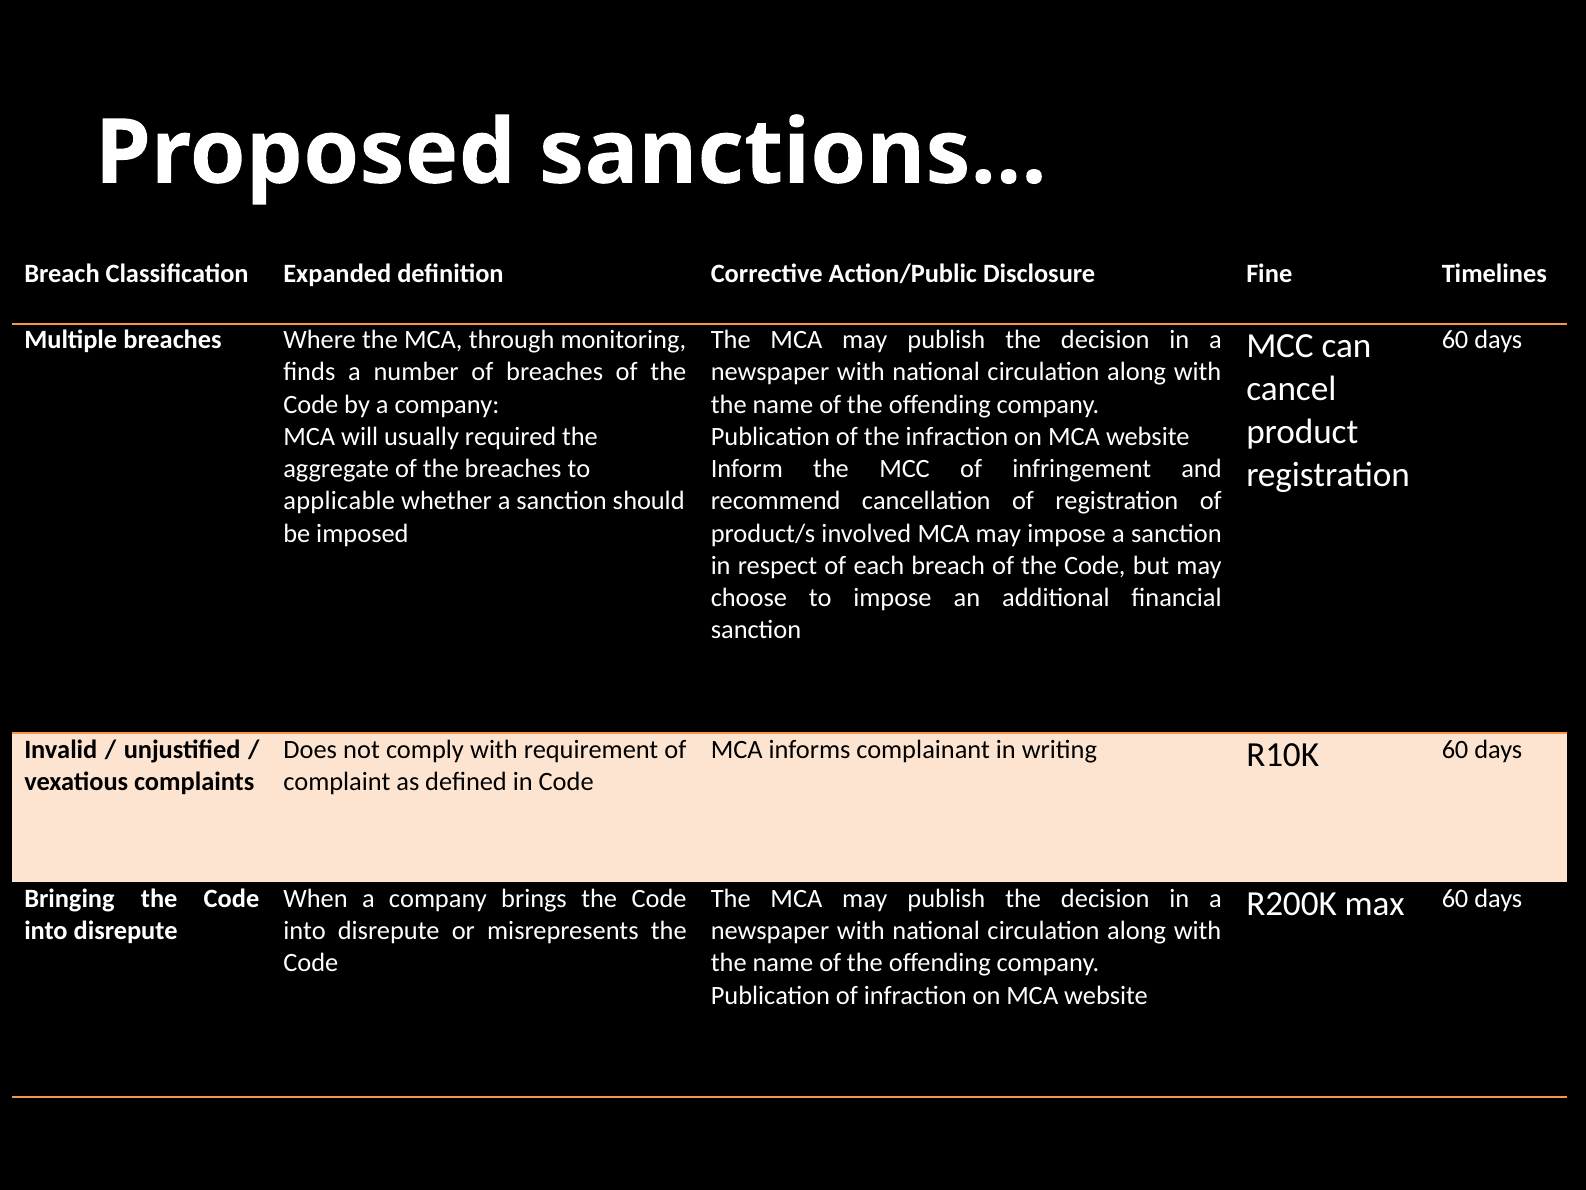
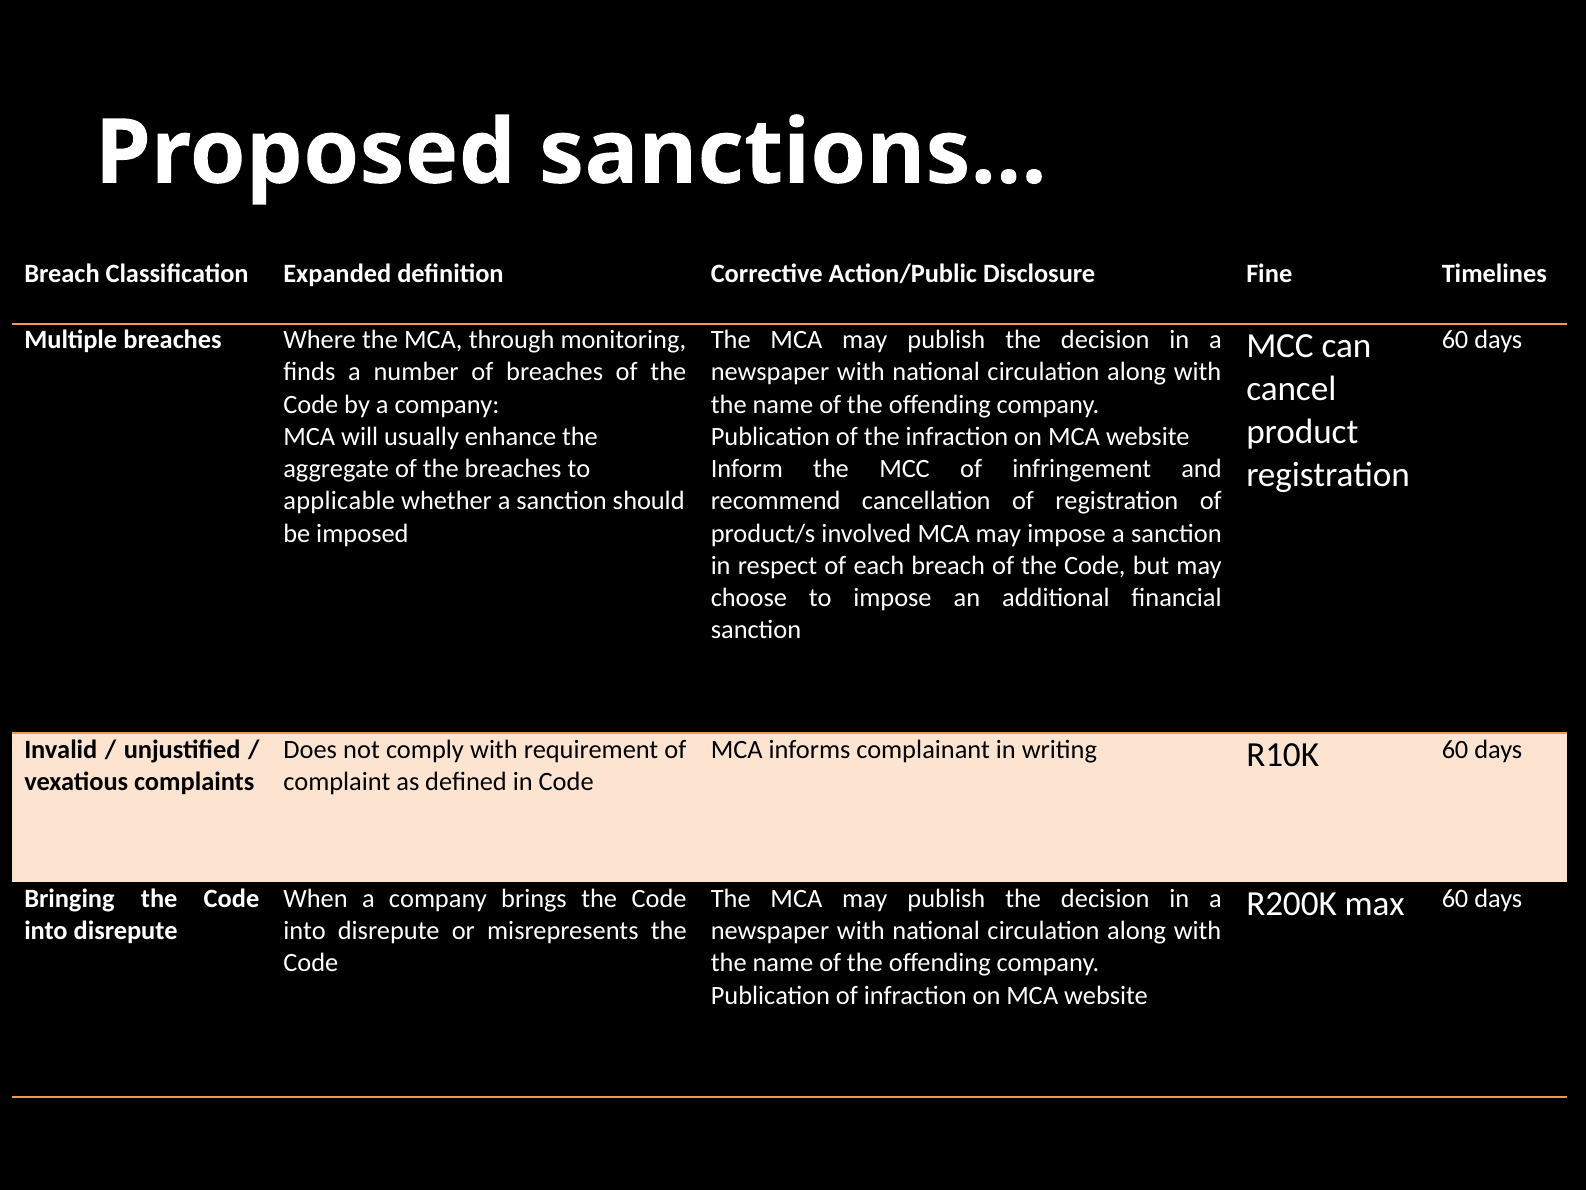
required: required -> enhance
